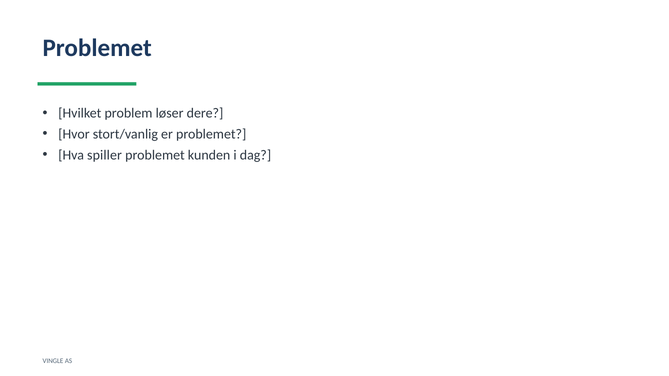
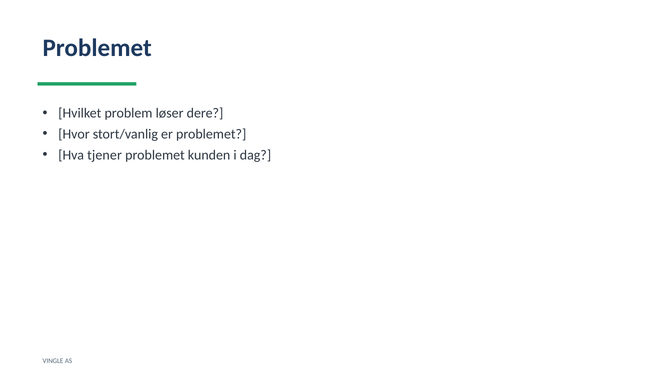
spiller: spiller -> tjener
